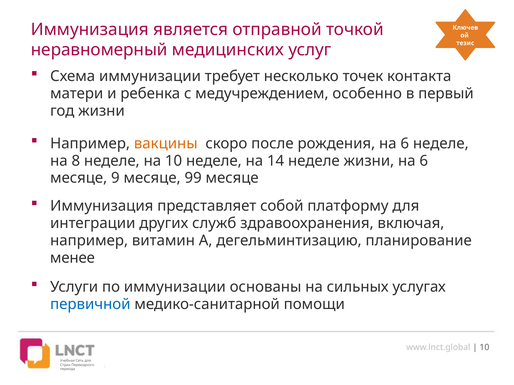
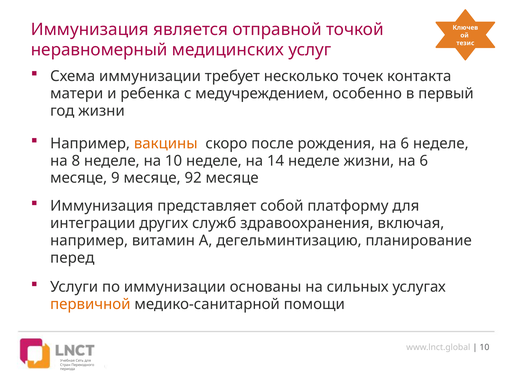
99: 99 -> 92
менее: менее -> перед
первичной colour: blue -> orange
